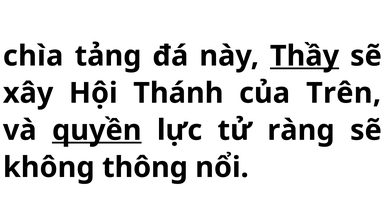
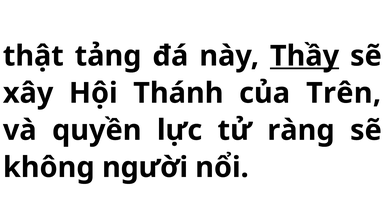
chìa: chìa -> thật
quyền underline: present -> none
thông: thông -> người
